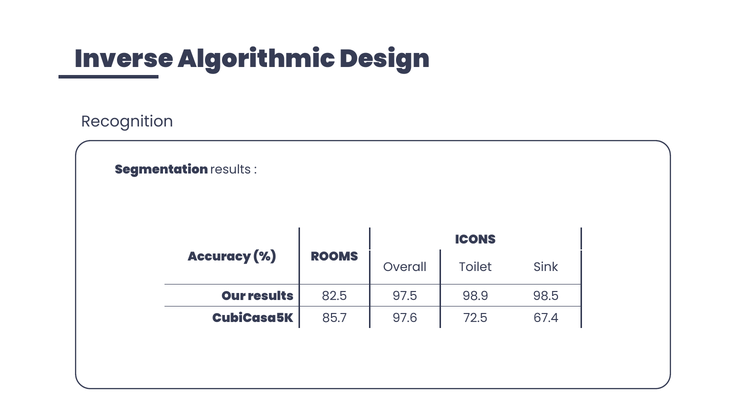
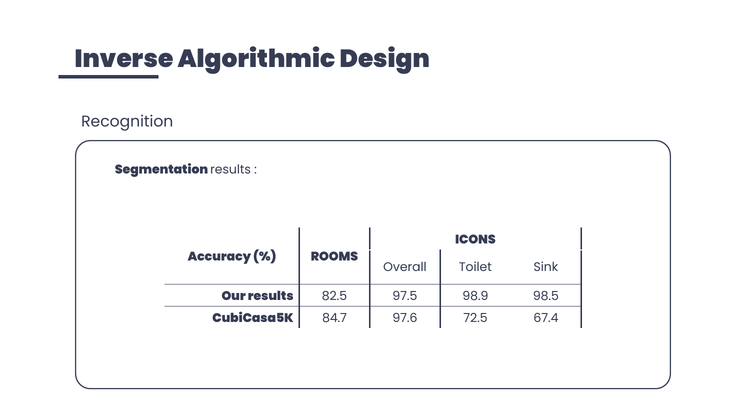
85.7: 85.7 -> 84.7
